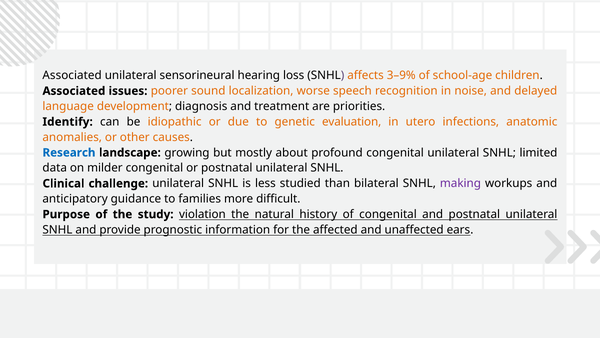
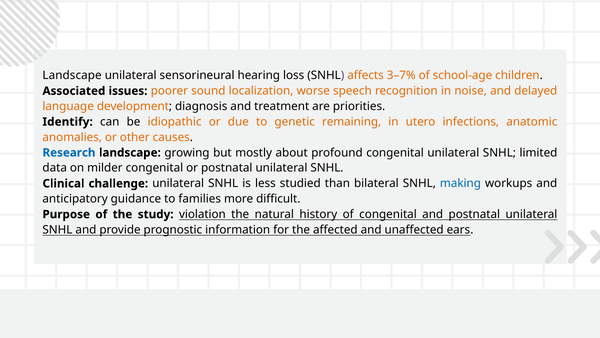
Associated at (72, 75): Associated -> Landscape
3–9%: 3–9% -> 3–7%
evaluation: evaluation -> remaining
making colour: purple -> blue
